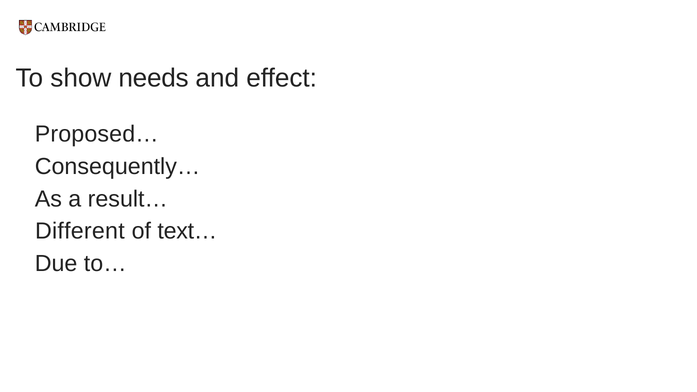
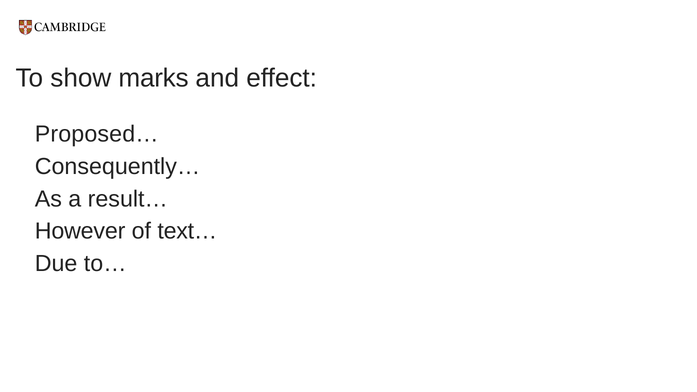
needs: needs -> marks
Different: Different -> However
